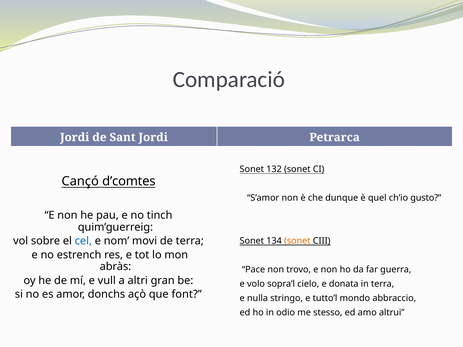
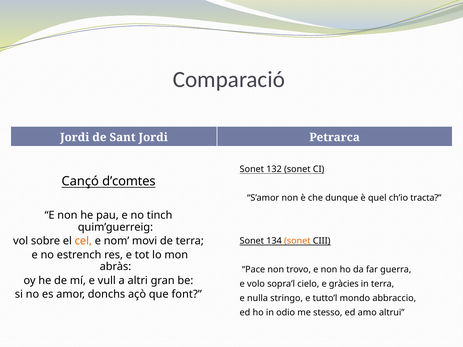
gusto: gusto -> tracta
cel colour: blue -> orange
donata: donata -> gràcies
